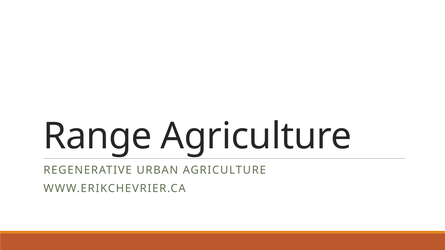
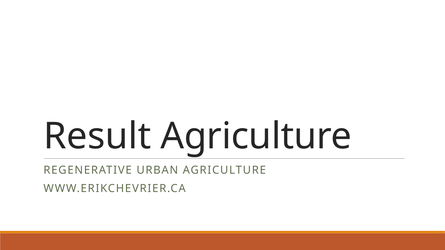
Range: Range -> Result
